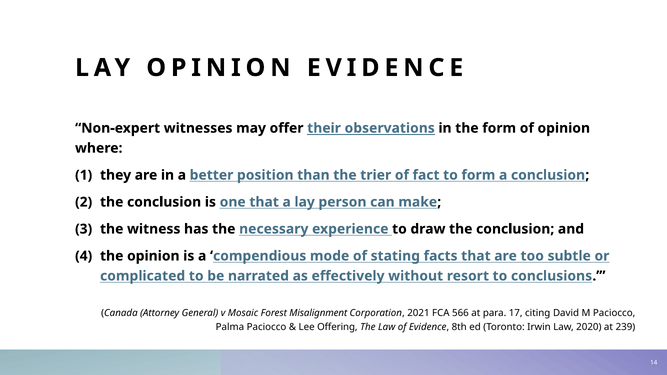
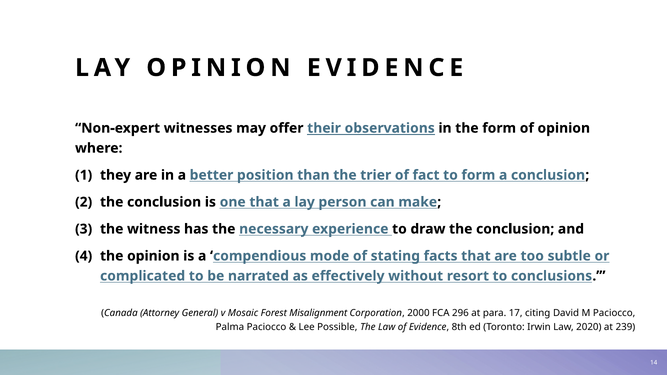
2021: 2021 -> 2000
566: 566 -> 296
Offering: Offering -> Possible
